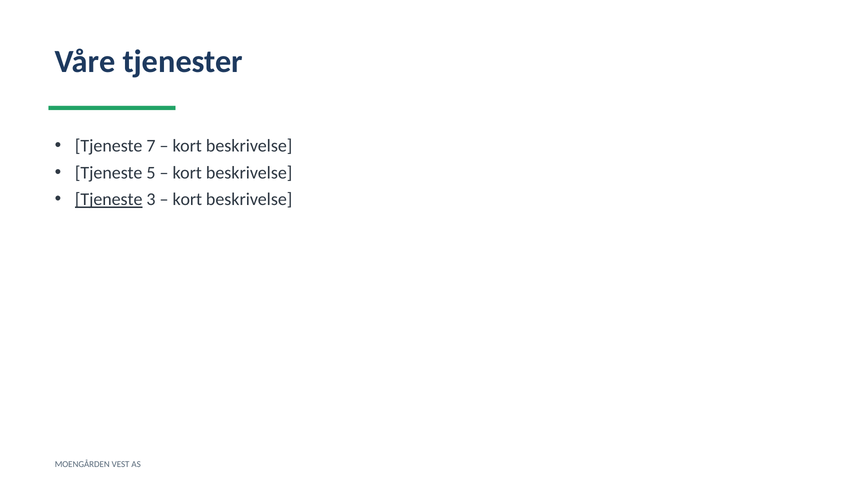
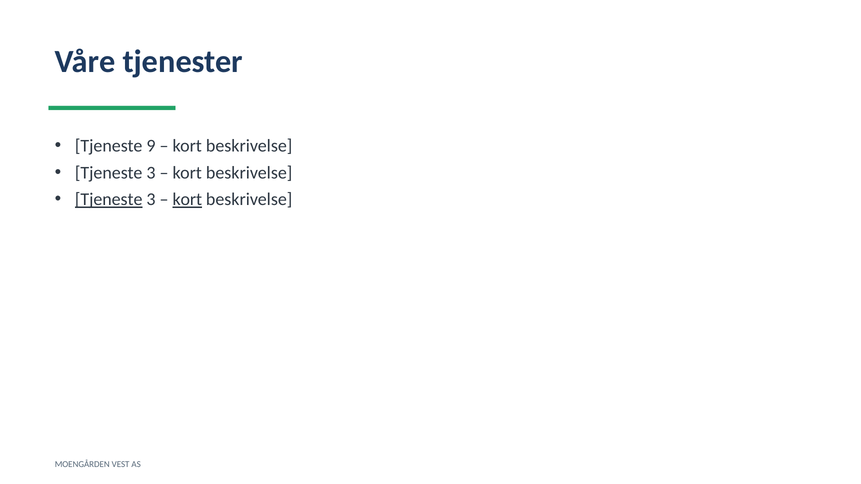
7: 7 -> 9
5 at (151, 173): 5 -> 3
kort at (187, 200) underline: none -> present
